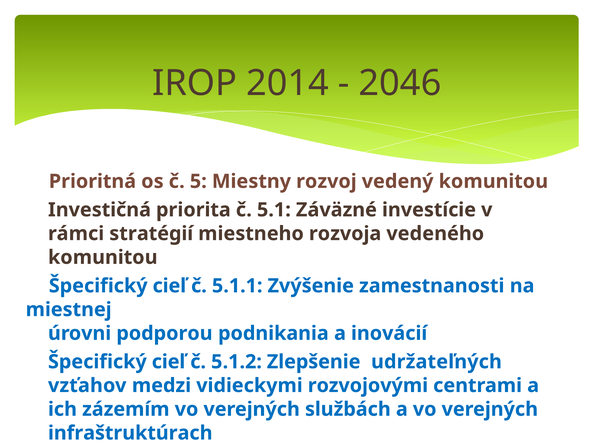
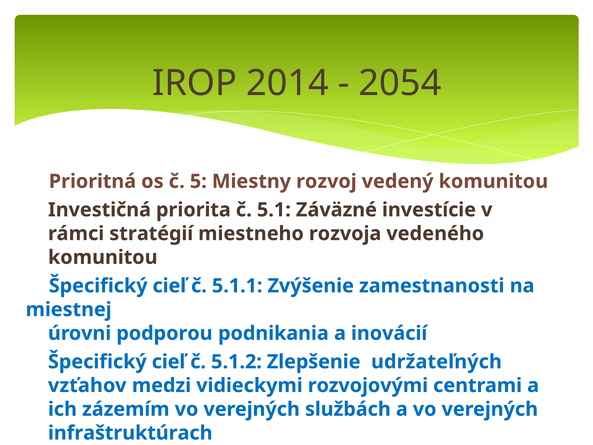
2046: 2046 -> 2054
